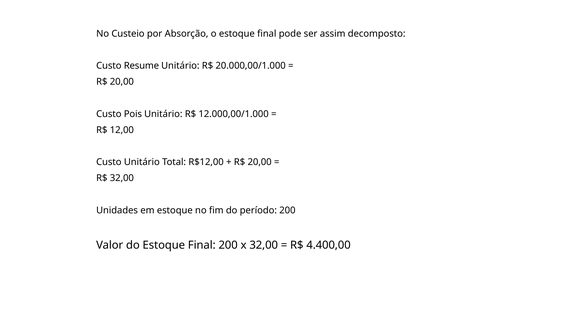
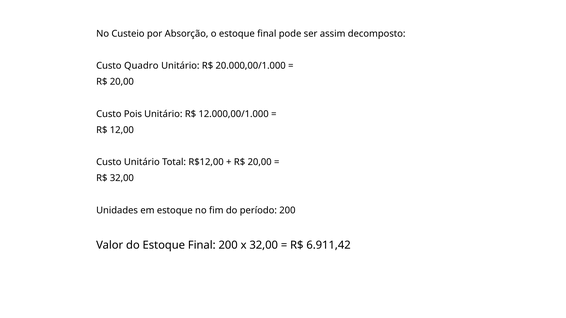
Resume: Resume -> Quadro
4.400,00: 4.400,00 -> 6.911,42
